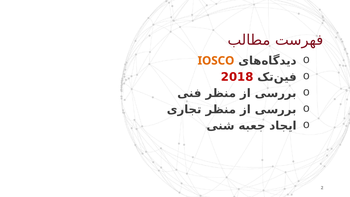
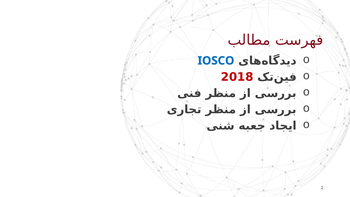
IOSCO colour: orange -> blue
